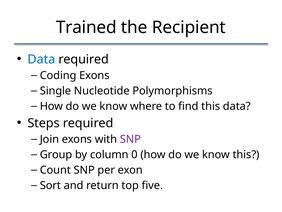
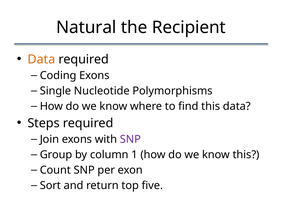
Trained: Trained -> Natural
Data at (41, 59) colour: blue -> orange
0: 0 -> 1
